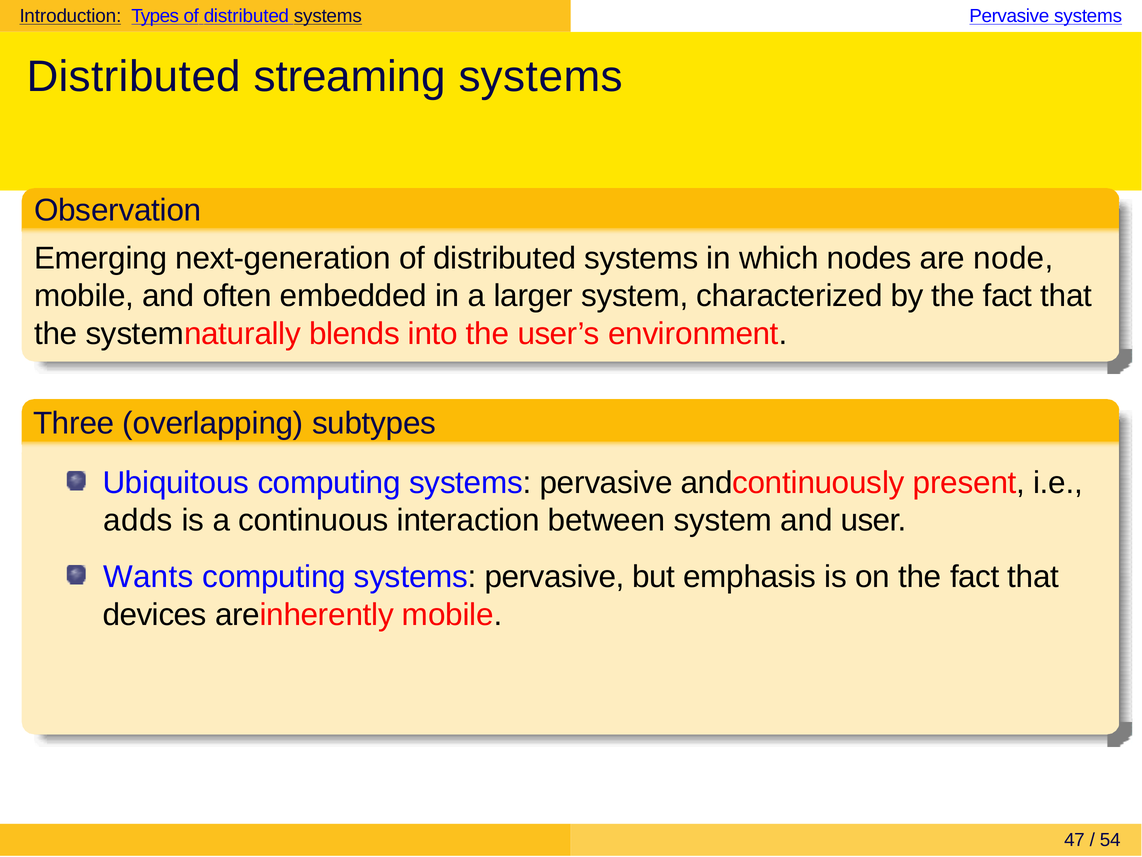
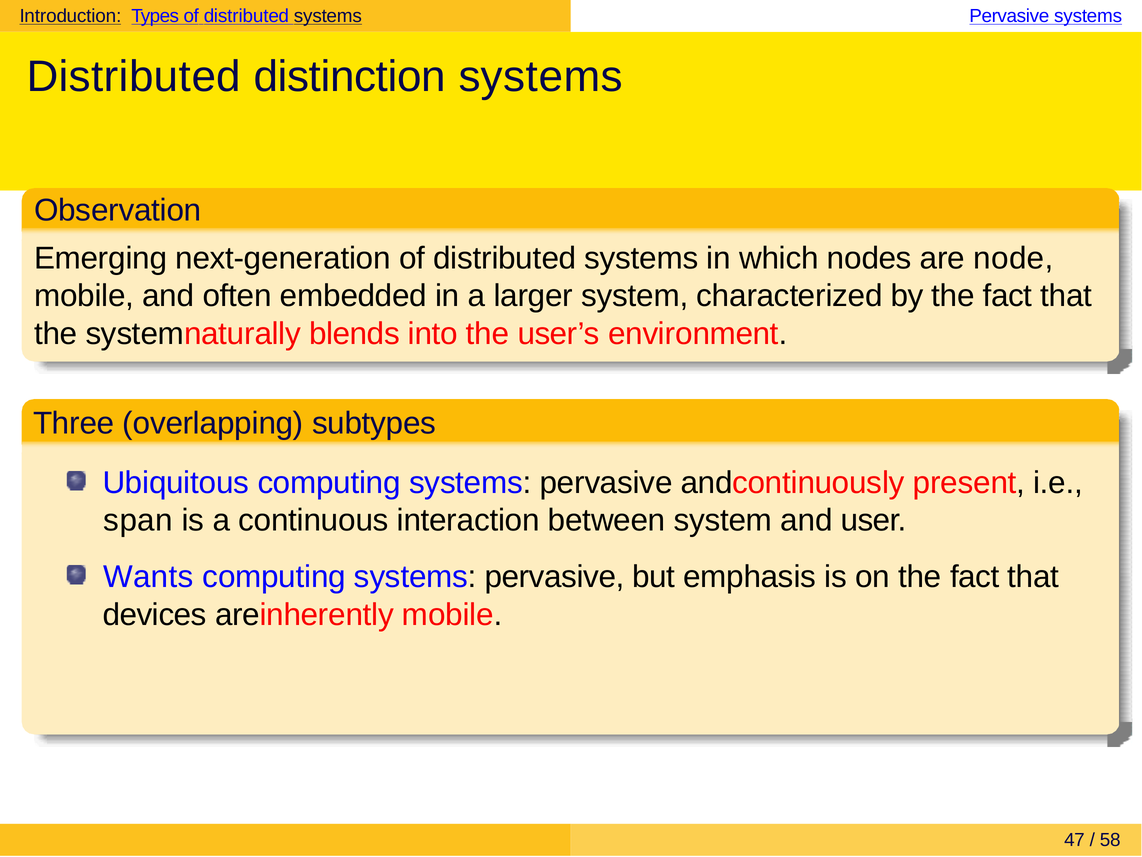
streaming: streaming -> distinction
adds: adds -> span
54: 54 -> 58
